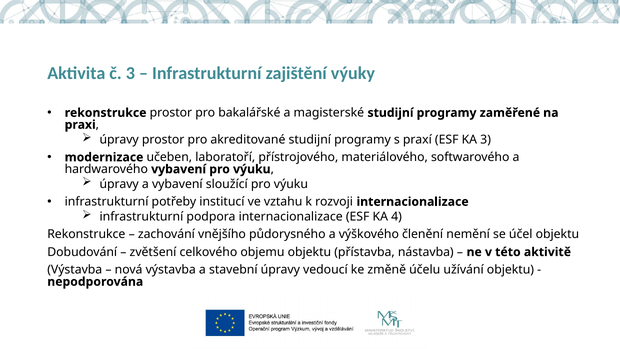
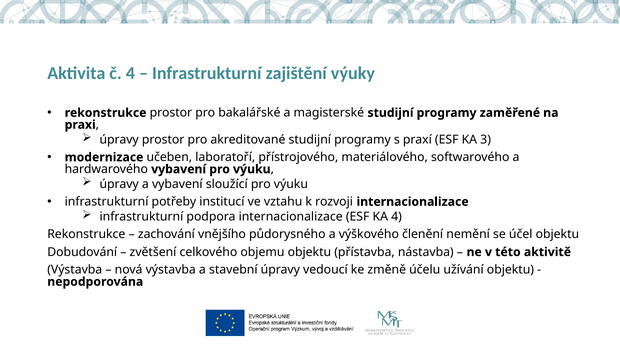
č 3: 3 -> 4
